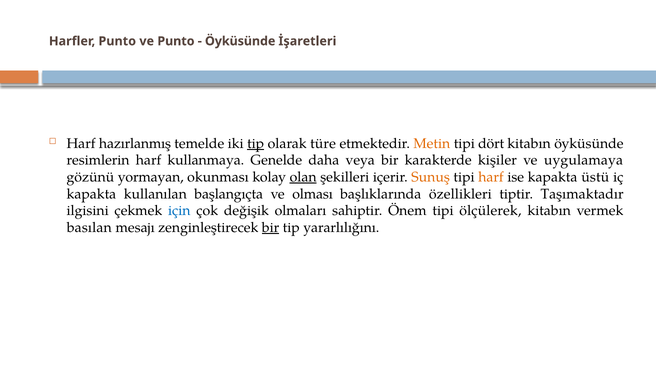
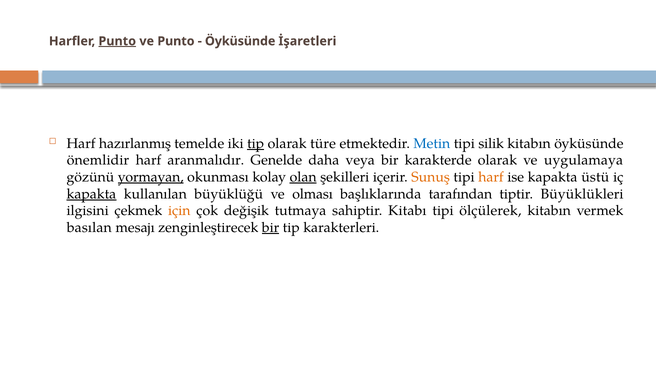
Punto at (117, 41) underline: none -> present
Metin colour: orange -> blue
dört: dört -> silik
resimlerin: resimlerin -> önemlidir
kullanmaya: kullanmaya -> aranmalıdır
karakterde kişiler: kişiler -> olarak
yormayan underline: none -> present
kapakta at (91, 194) underline: none -> present
başlangıçta: başlangıçta -> büyüklüğü
özellikleri: özellikleri -> tarafından
Taşımaktadır: Taşımaktadır -> Büyüklükleri
için colour: blue -> orange
olmaları: olmaları -> tutmaya
Önem: Önem -> Kitabı
yararlılığını: yararlılığını -> karakterleri
